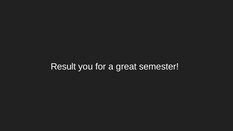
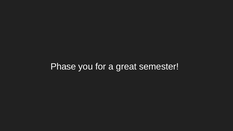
Result: Result -> Phase
